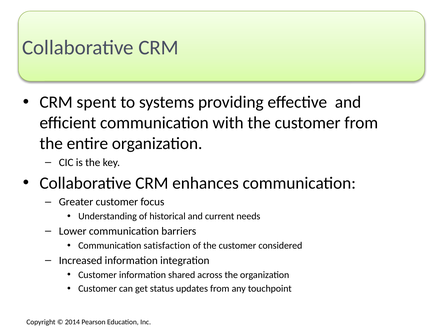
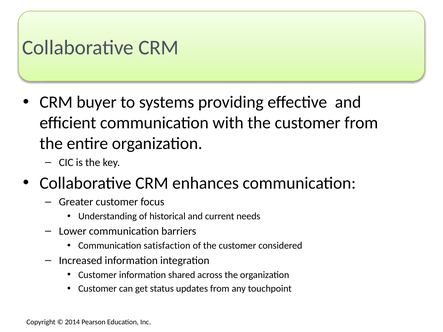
spent: spent -> buyer
